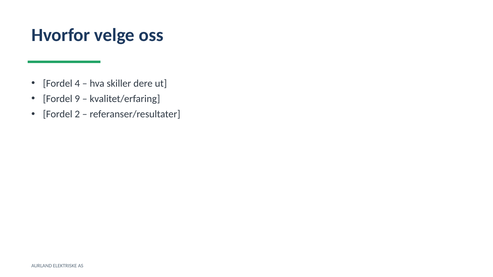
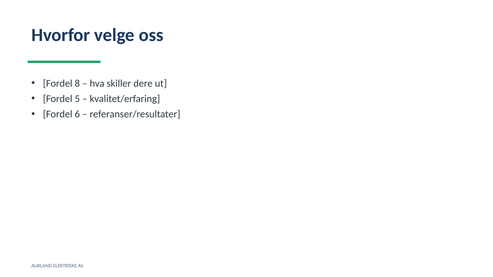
4: 4 -> 8
9: 9 -> 5
2: 2 -> 6
